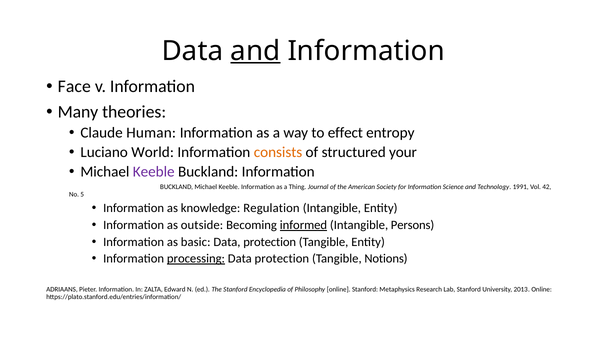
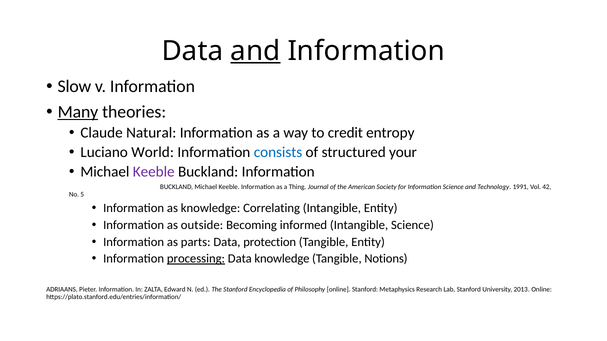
Face: Face -> Slow
Many underline: none -> present
Human: Human -> Natural
effect: effect -> credit
consists colour: orange -> blue
Regulation: Regulation -> Correlating
informed underline: present -> none
Intangible Persons: Persons -> Science
basic: basic -> parts
protection at (282, 259): protection -> knowledge
